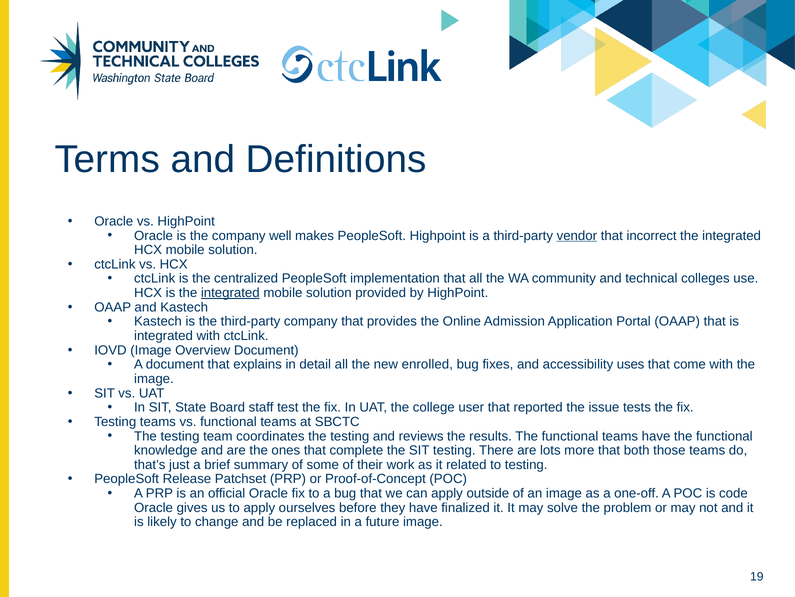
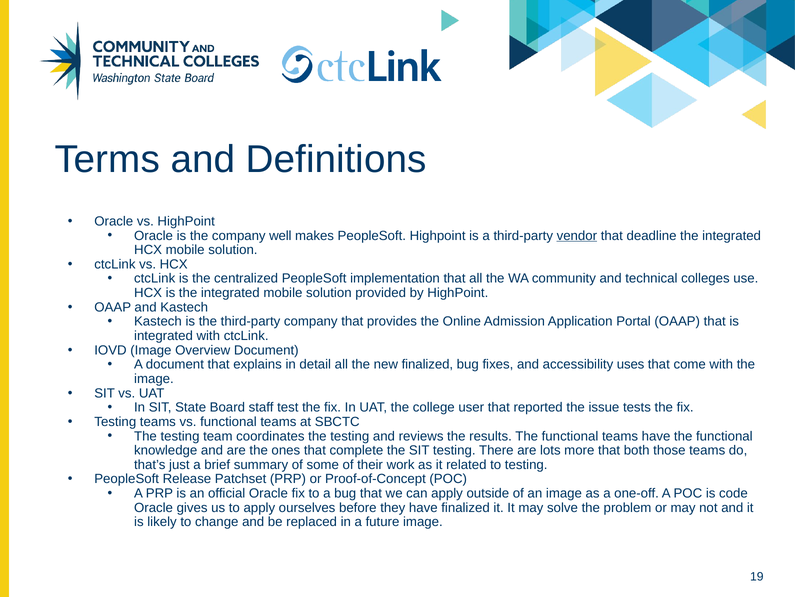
incorrect: incorrect -> deadline
integrated at (230, 293) underline: present -> none
new enrolled: enrolled -> finalized
